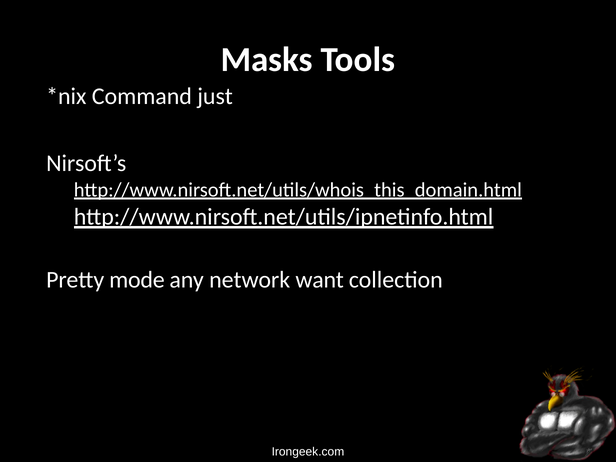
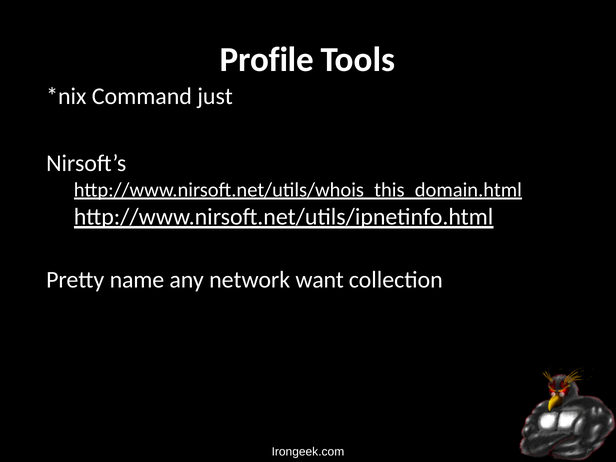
Masks: Masks -> Profile
mode: mode -> name
